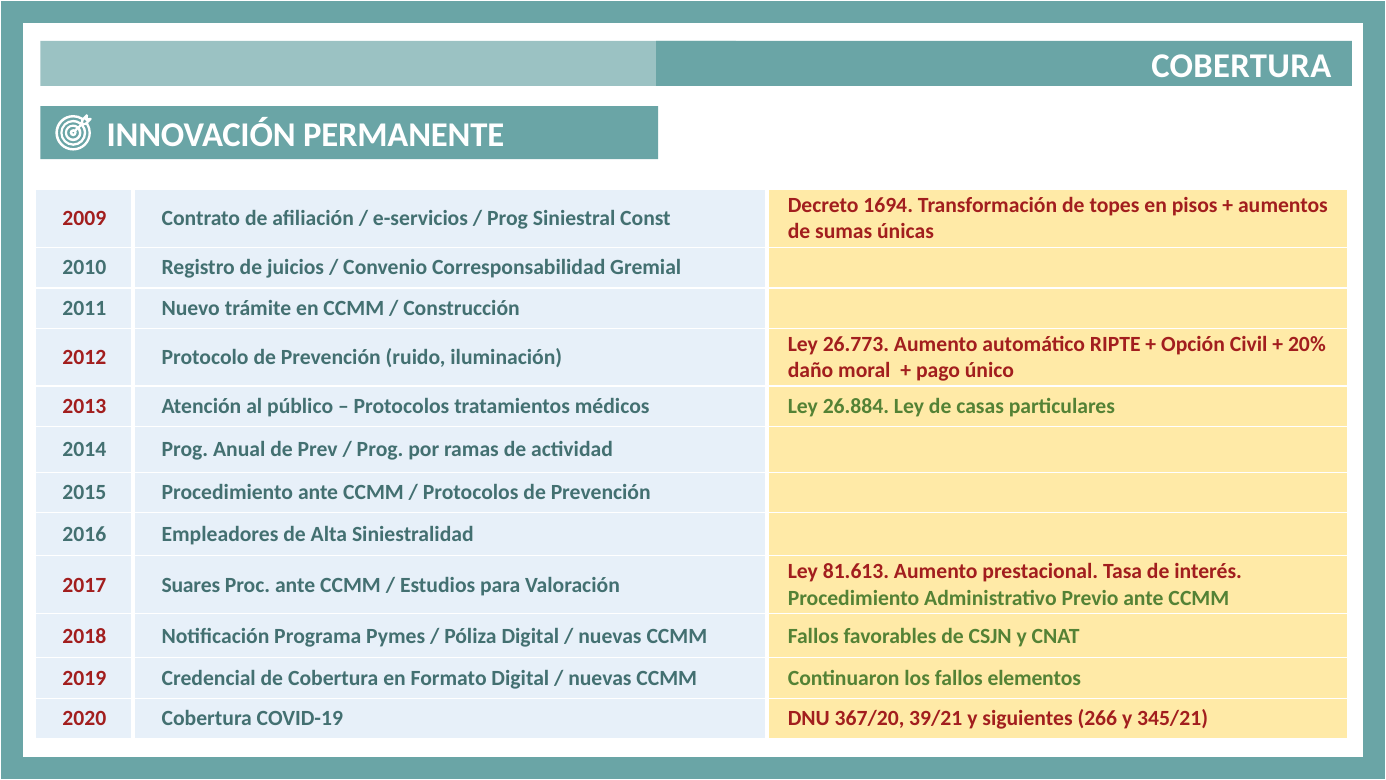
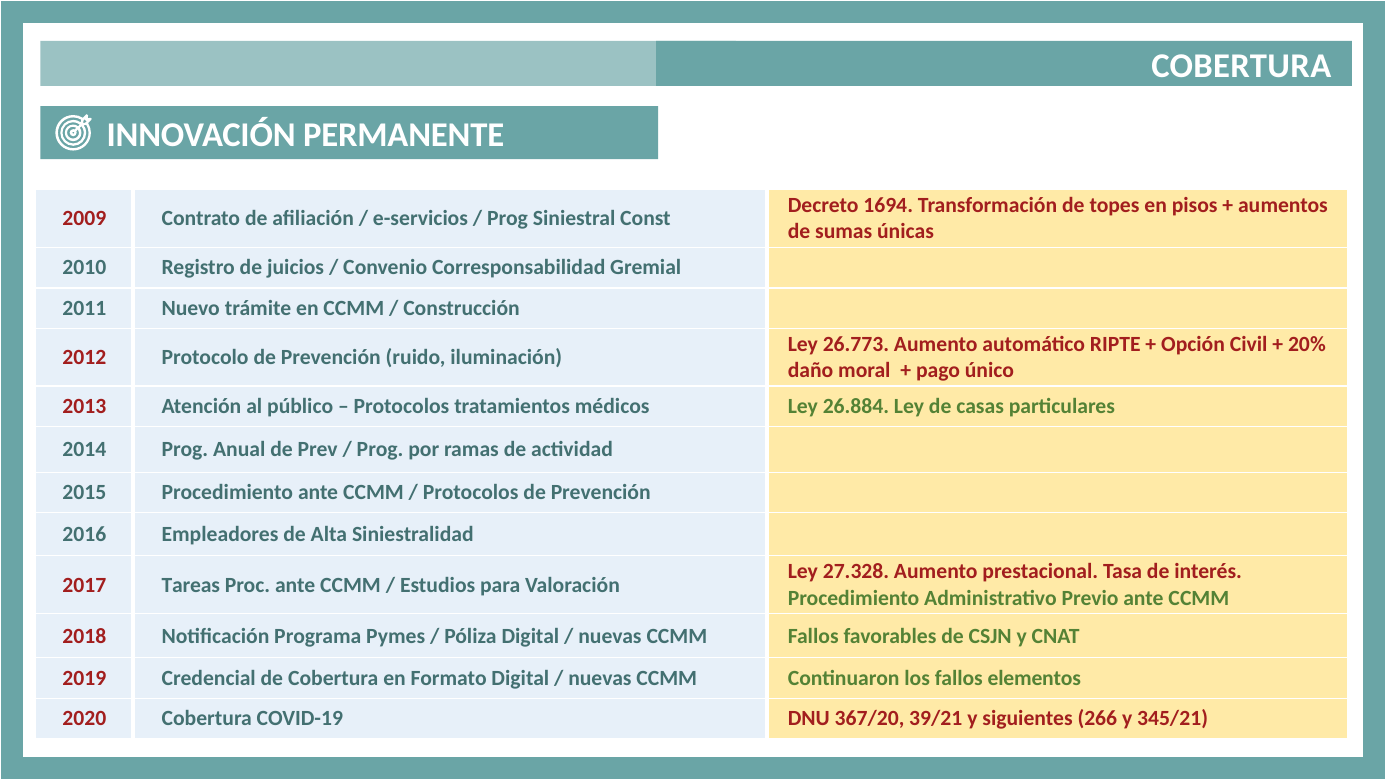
81.613: 81.613 -> 27.328
Suares: Suares -> Tareas
